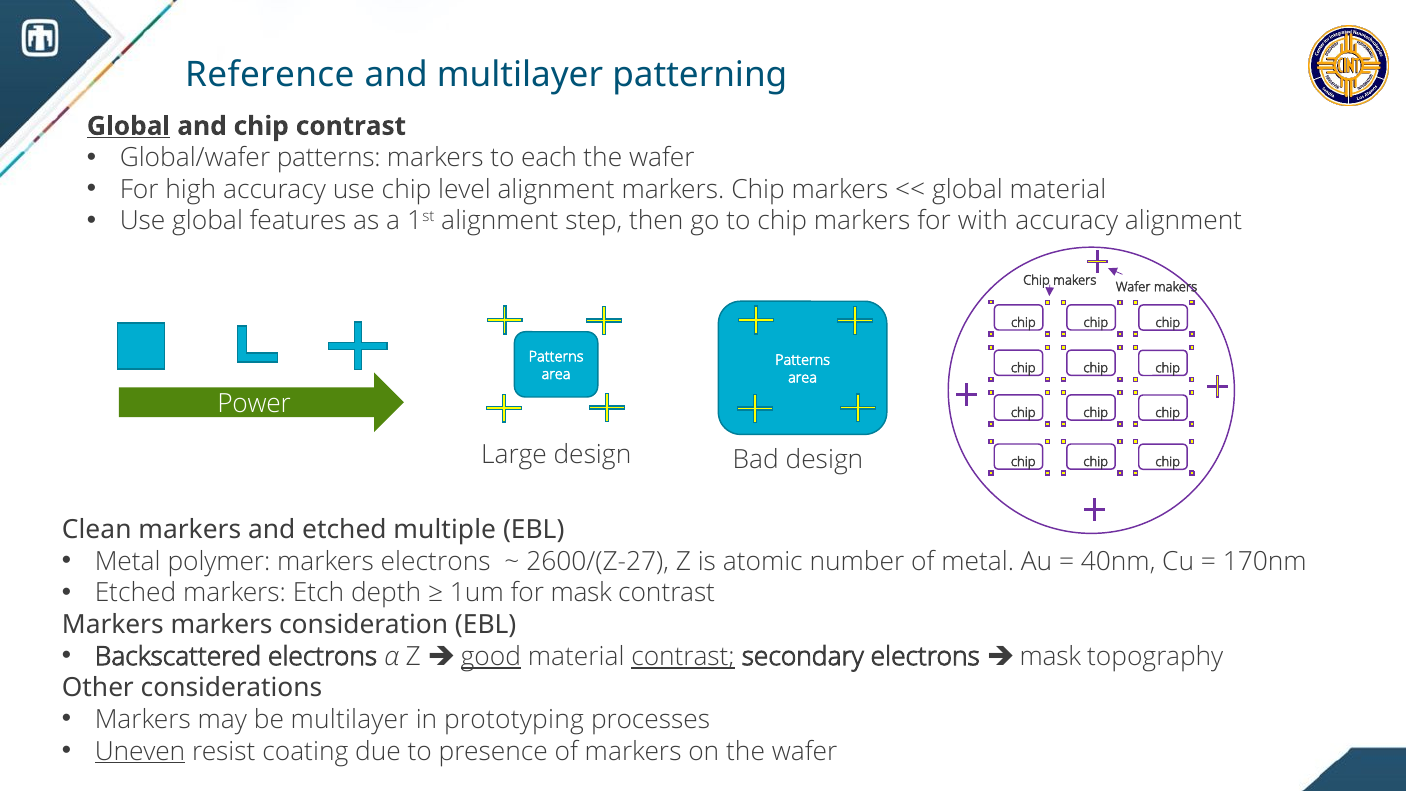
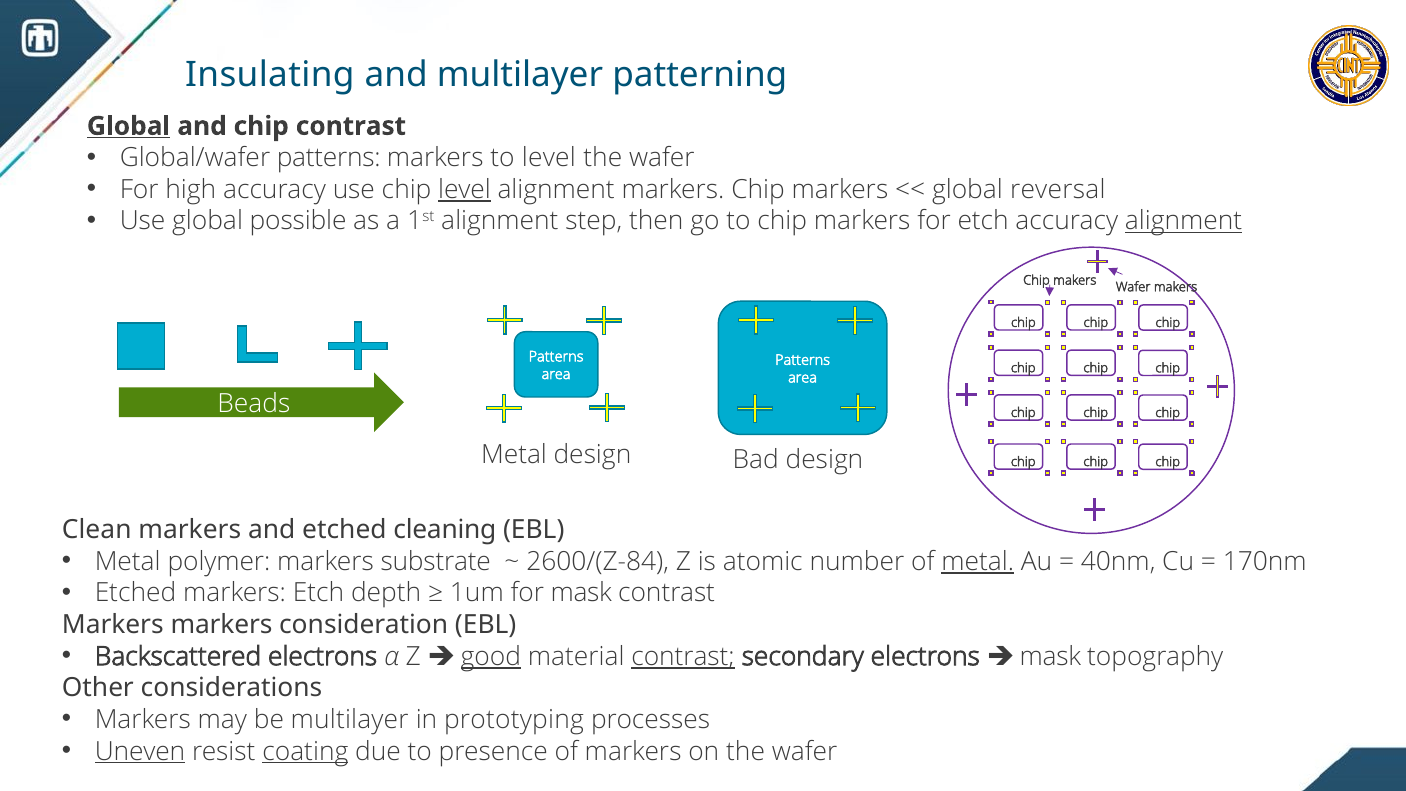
Reference: Reference -> Insulating
to each: each -> level
level at (465, 189) underline: none -> present
global material: material -> reversal
features: features -> possible
for with: with -> etch
alignment at (1184, 221) underline: none -> present
Power: Power -> Beads
Large at (514, 455): Large -> Metal
multiple: multiple -> cleaning
markers electrons: electrons -> substrate
2600/(Z-27: 2600/(Z-27 -> 2600/(Z-84
metal at (978, 561) underline: none -> present
coating underline: none -> present
